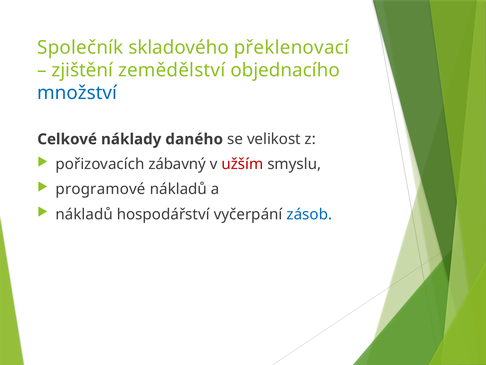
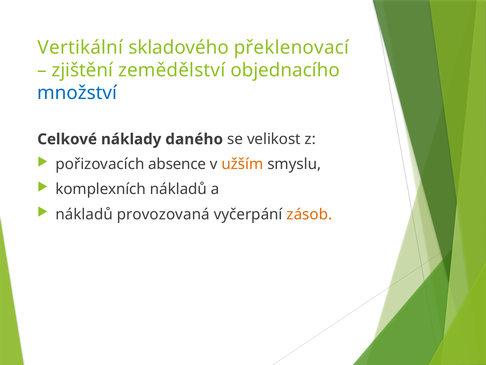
Společník: Společník -> Vertikální
zábavný: zábavný -> absence
užším colour: red -> orange
programové: programové -> komplexních
hospodářství: hospodářství -> provozovaná
zásob colour: blue -> orange
